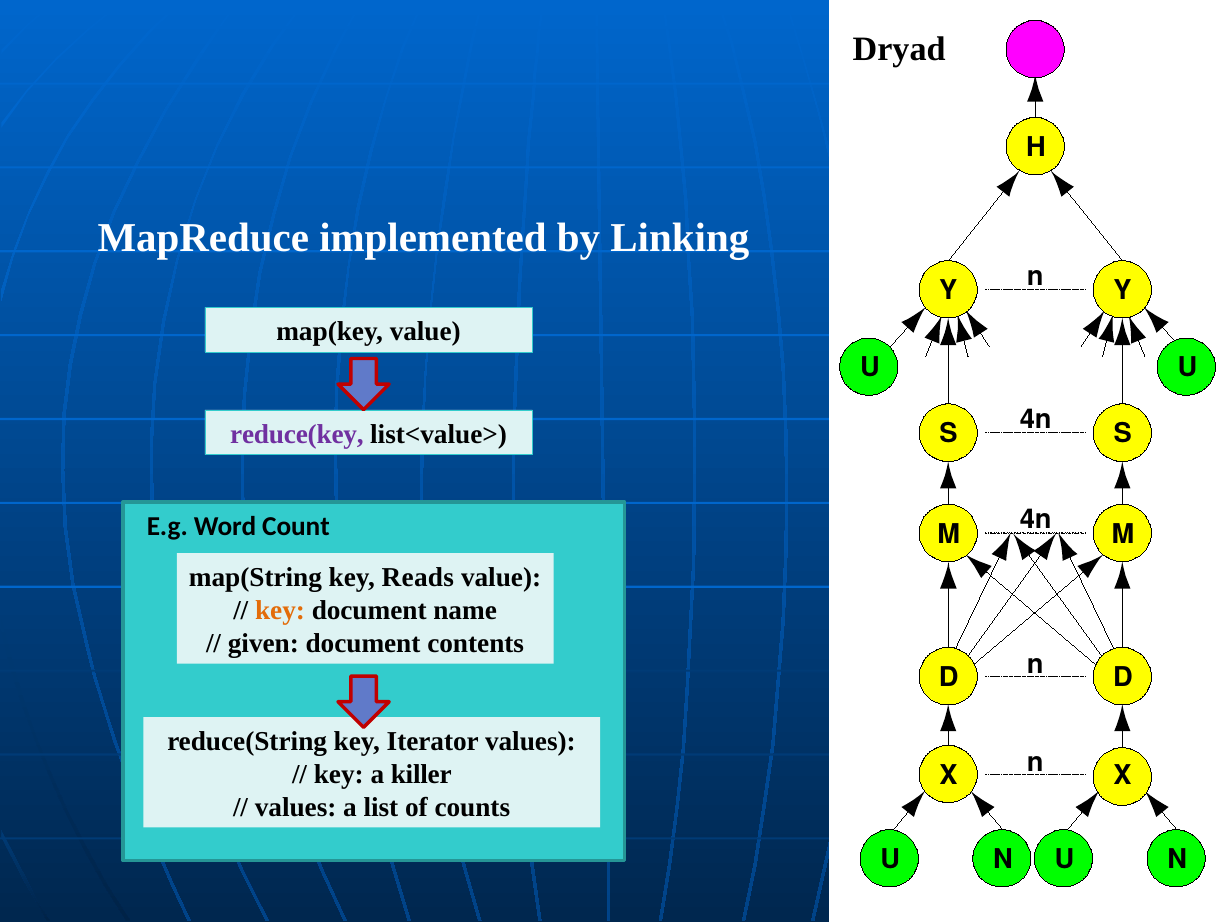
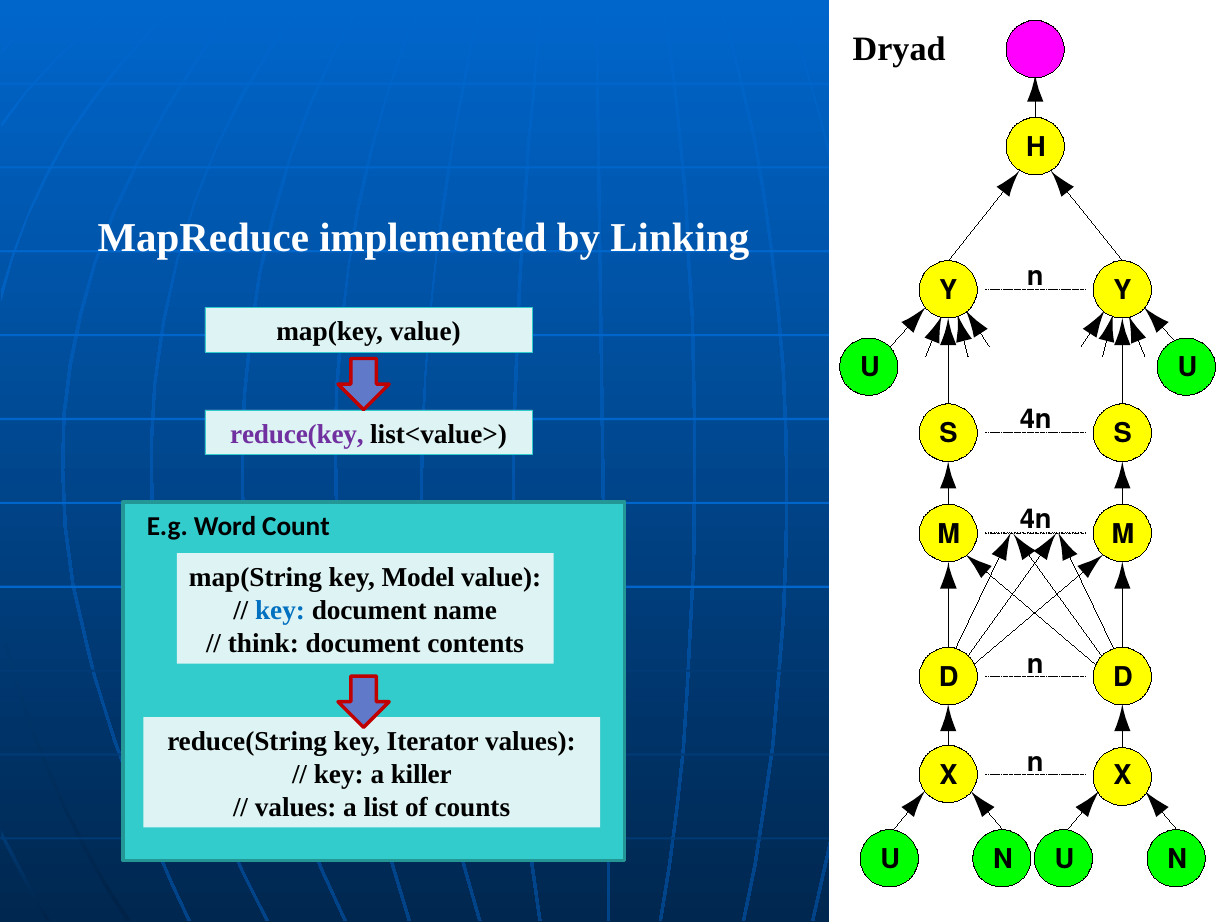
Reads: Reads -> Model
key at (280, 610) colour: orange -> blue
given: given -> think
